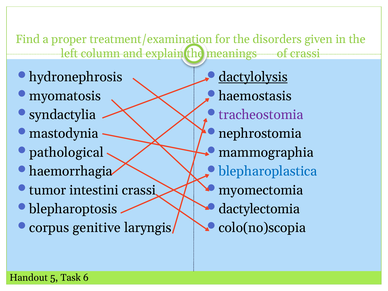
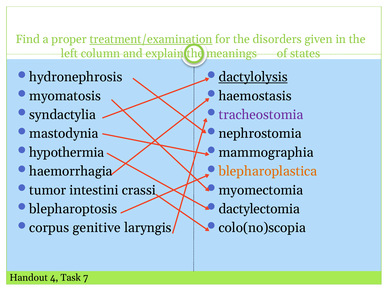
treatment/examination underline: none -> present
of crassi: crassi -> states
pathological: pathological -> hypothermia
blepharoplastica colour: blue -> orange
5: 5 -> 4
6: 6 -> 7
